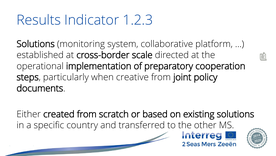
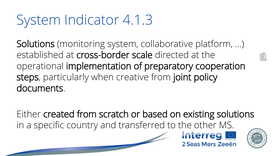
Results at (39, 20): Results -> System
1.2.3: 1.2.3 -> 4.1.3
